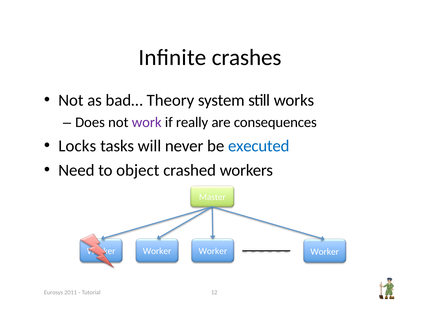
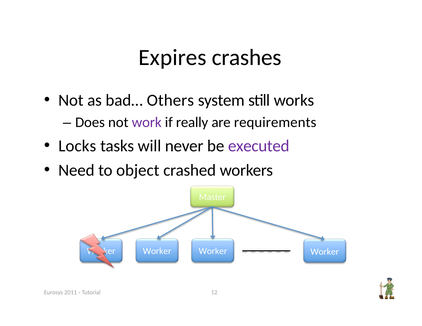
Inﬁnite: Inﬁnite -> Expires
Theory: Theory -> Others
consequences: consequences -> requirements
executed colour: blue -> purple
